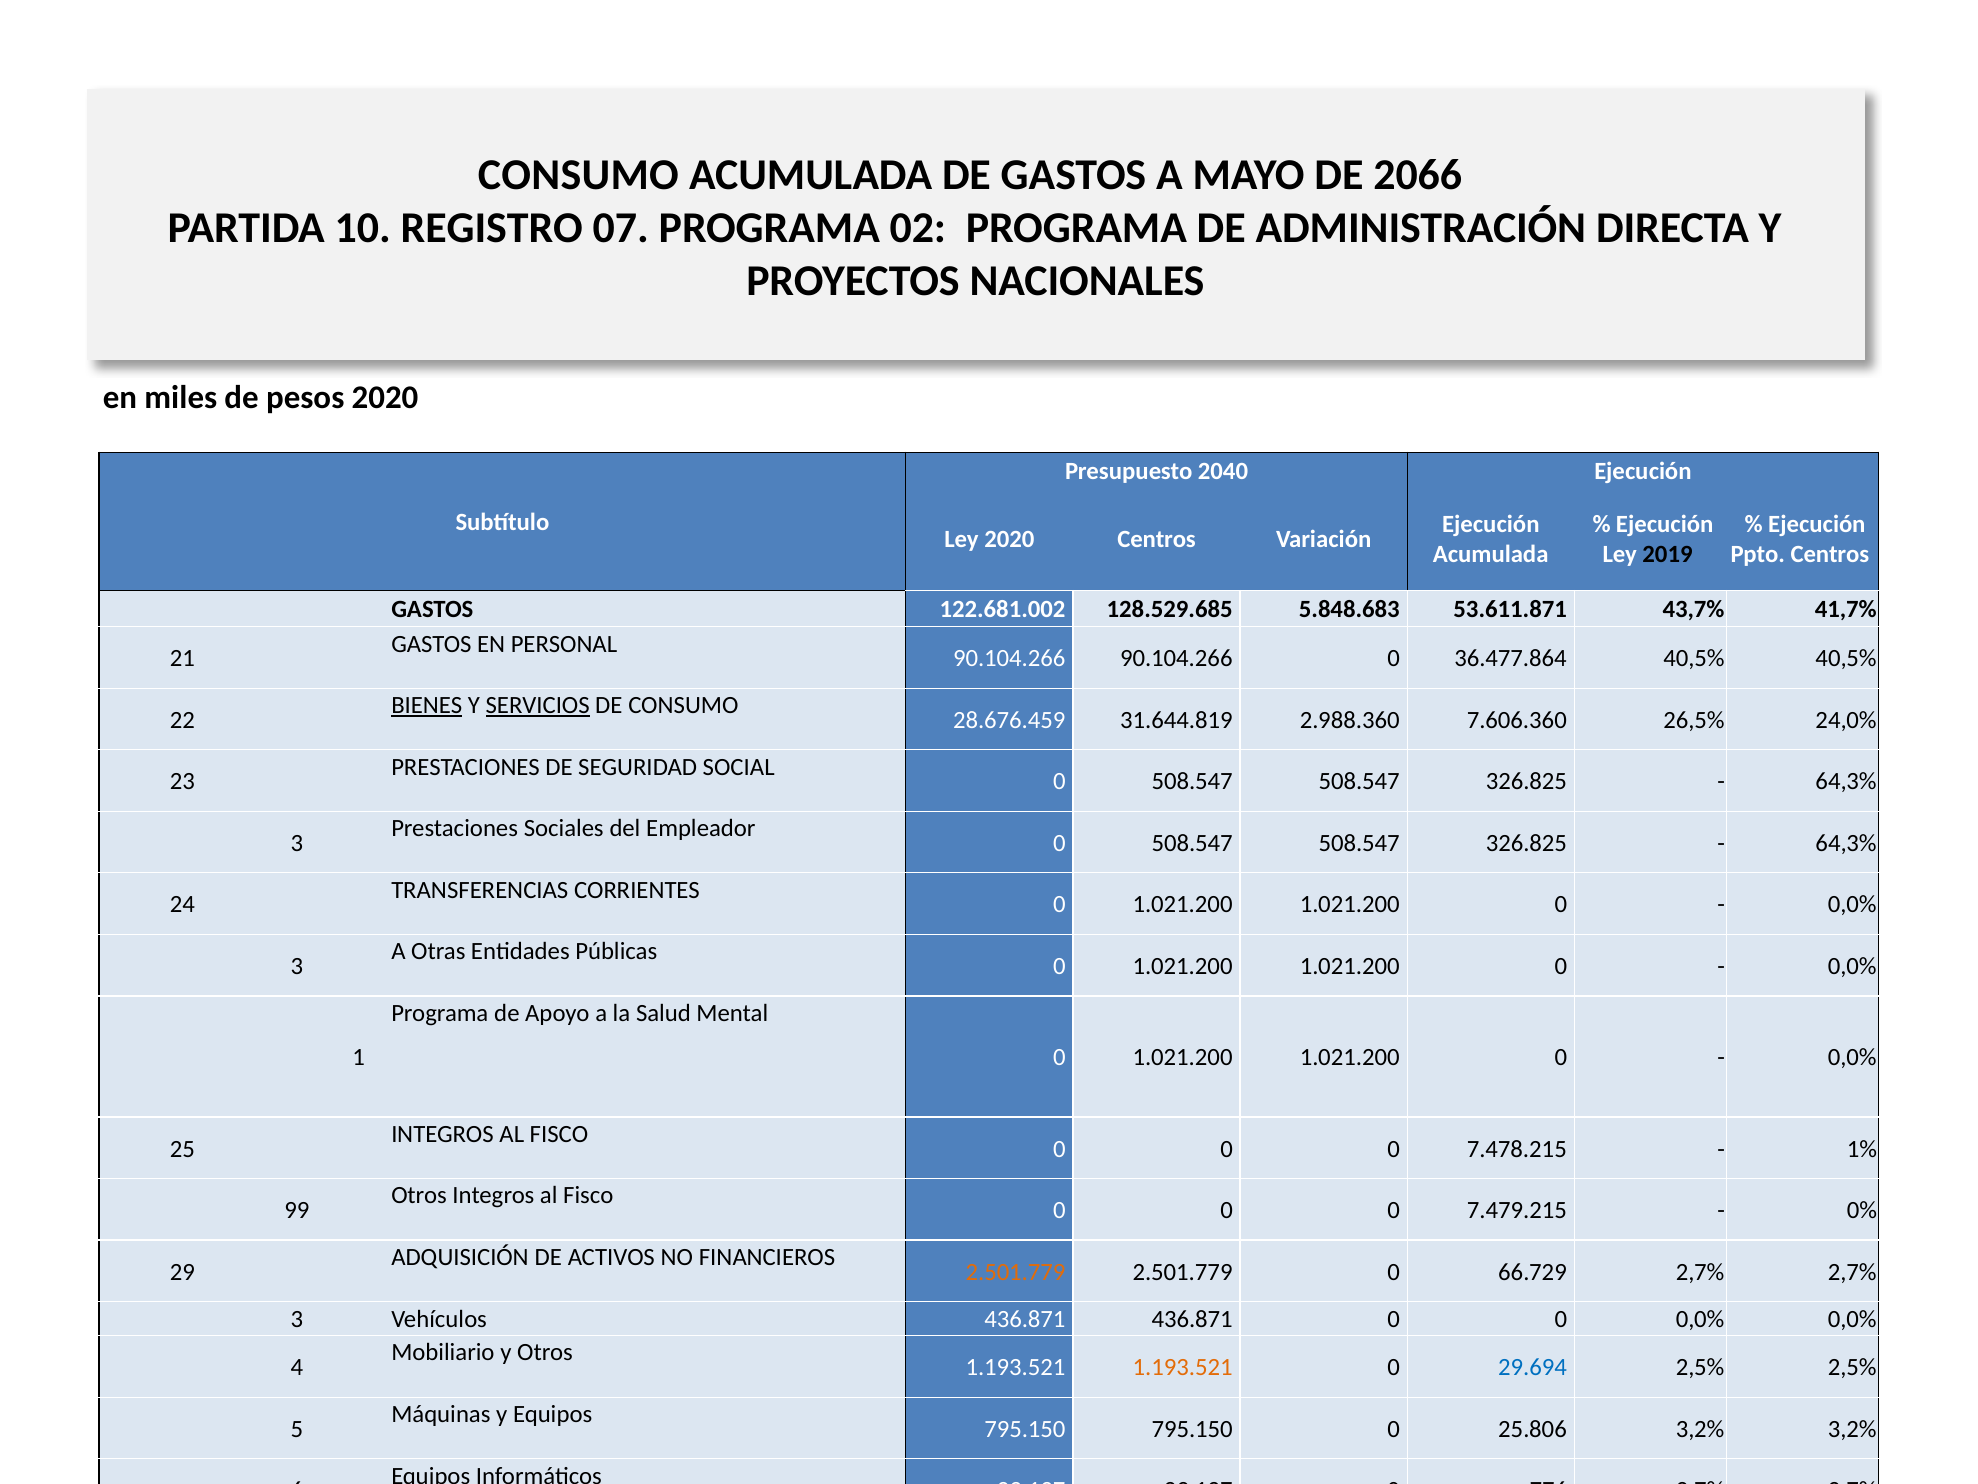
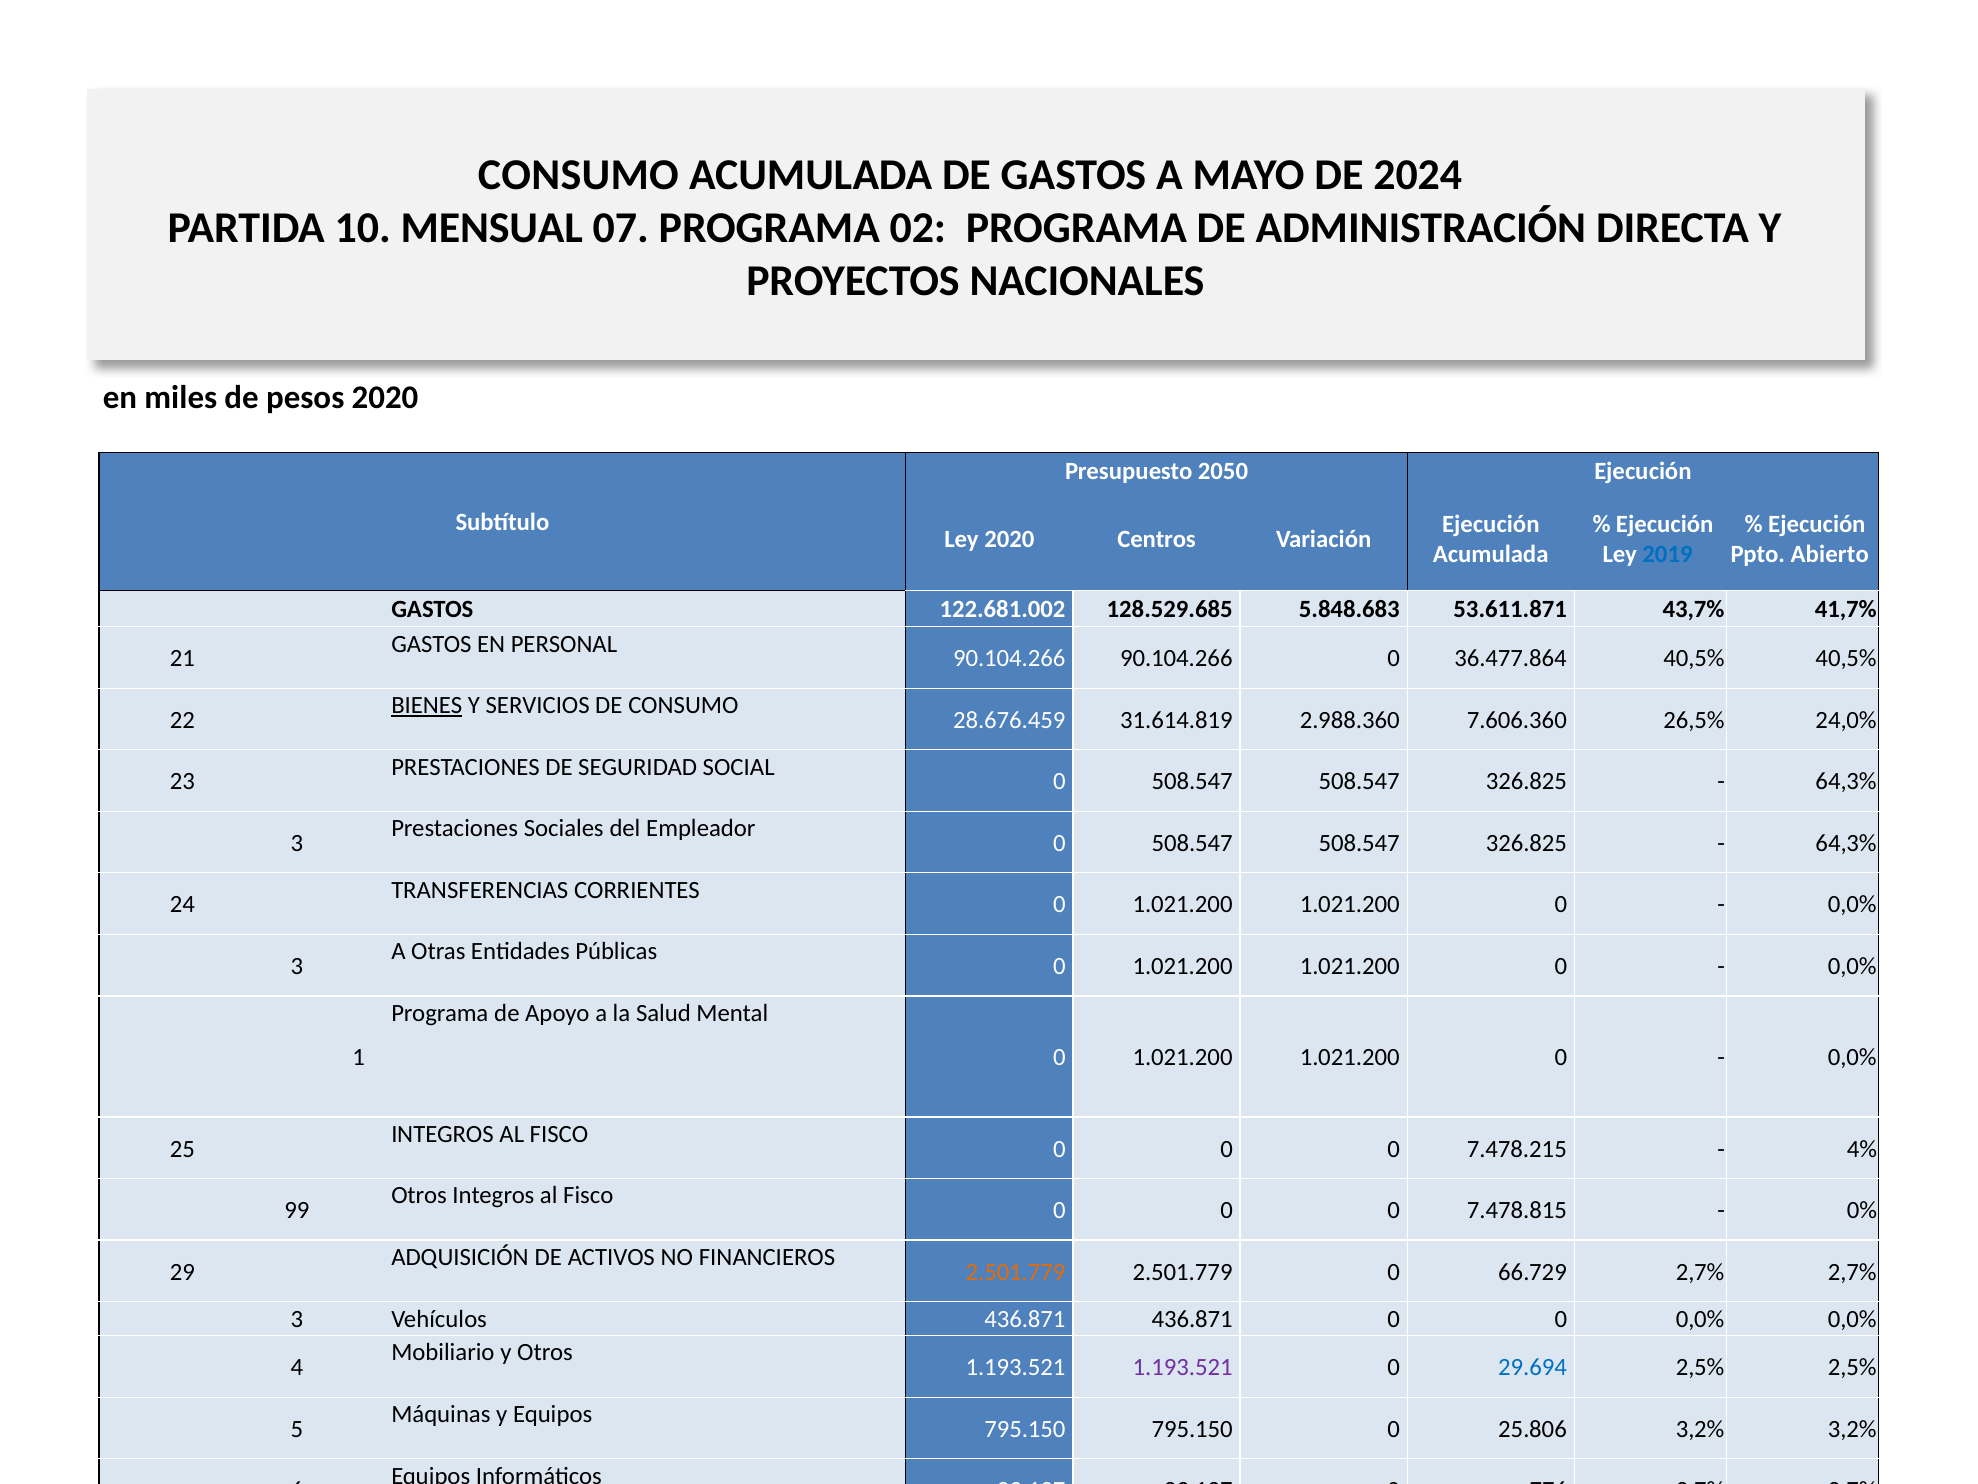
2066: 2066 -> 2024
10 REGISTRO: REGISTRO -> MENSUAL
2040: 2040 -> 2050
2019 colour: black -> blue
Ppto Centros: Centros -> Abierto
SERVICIOS underline: present -> none
31.644.819: 31.644.819 -> 31.614.819
1%: 1% -> 4%
7.479.215: 7.479.215 -> 7.478.815
1.193.521 at (1183, 1367) colour: orange -> purple
